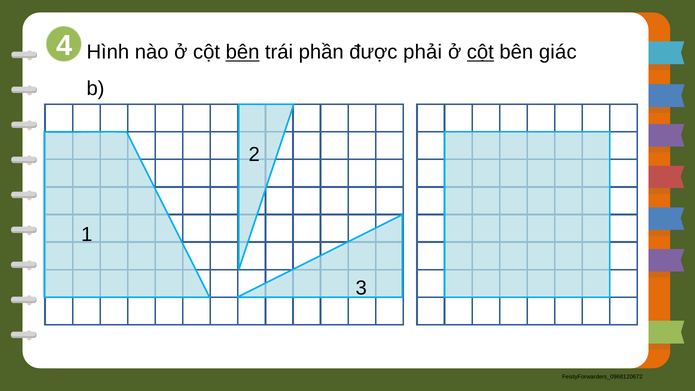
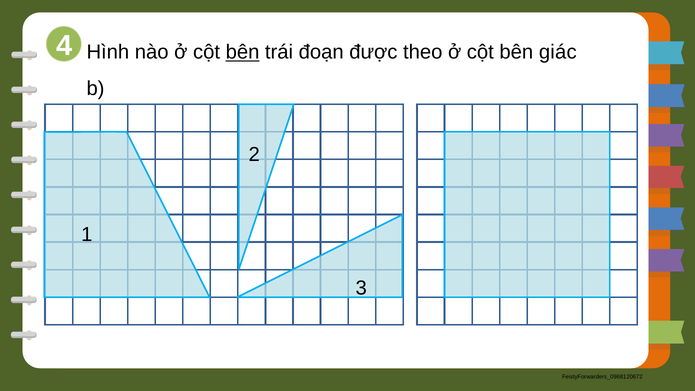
phần: phần -> đoạn
phải: phải -> theo
cột at (480, 52) underline: present -> none
